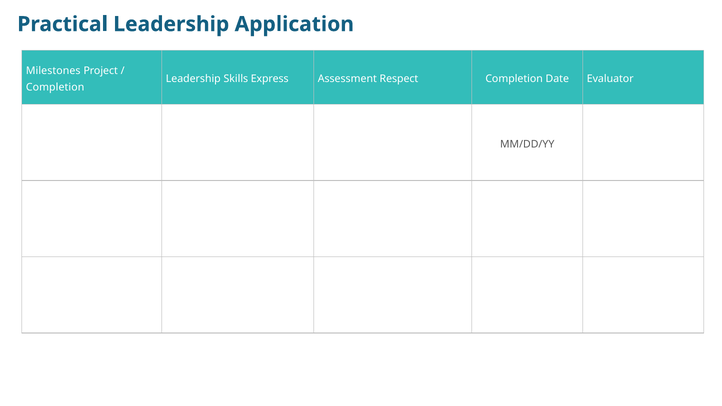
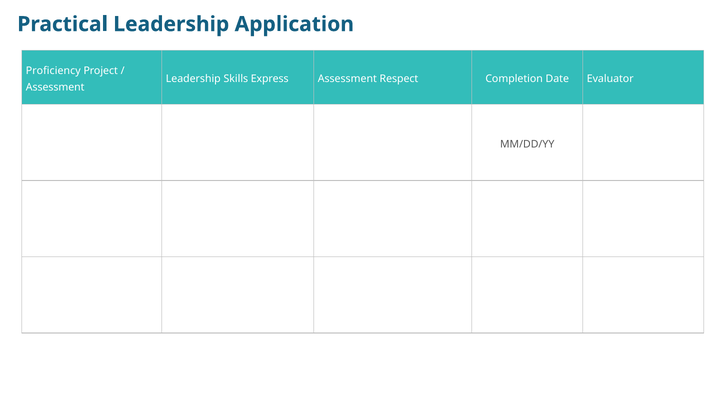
Milestones: Milestones -> Proficiency
Completion at (55, 87): Completion -> Assessment
